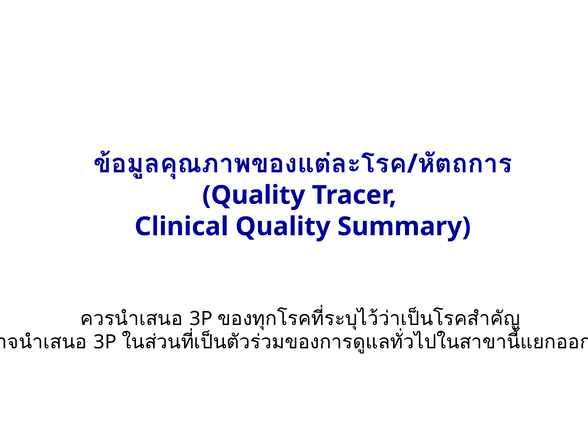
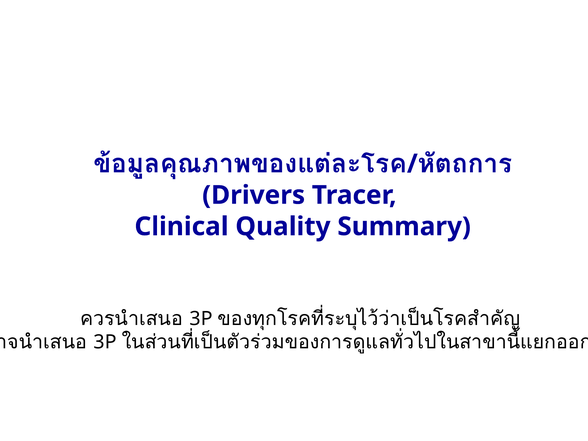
Quality at (254, 195): Quality -> Drivers
